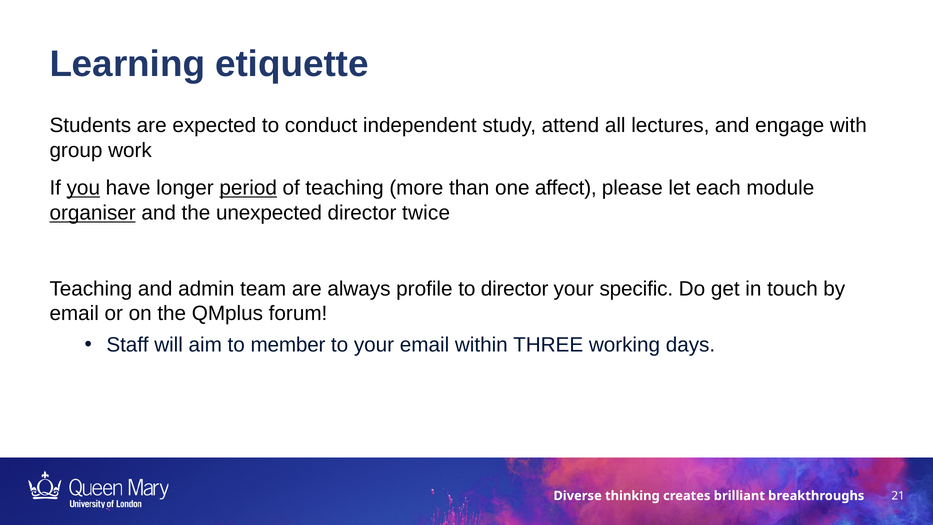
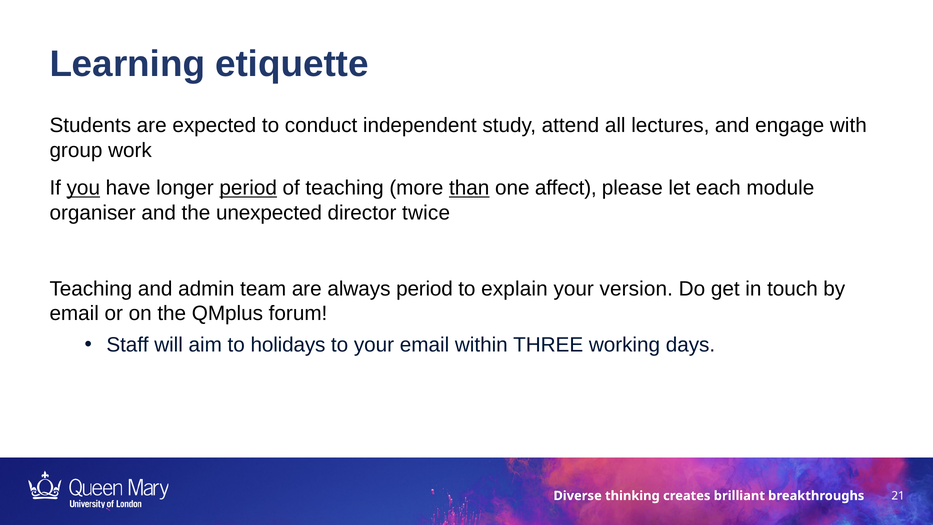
than underline: none -> present
organiser underline: present -> none
always profile: profile -> period
to director: director -> explain
specific: specific -> version
member: member -> holidays
